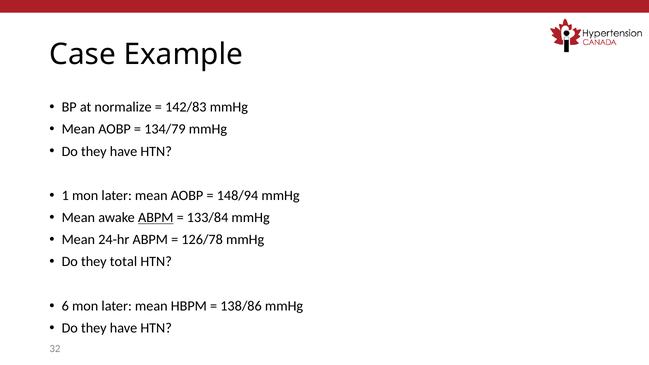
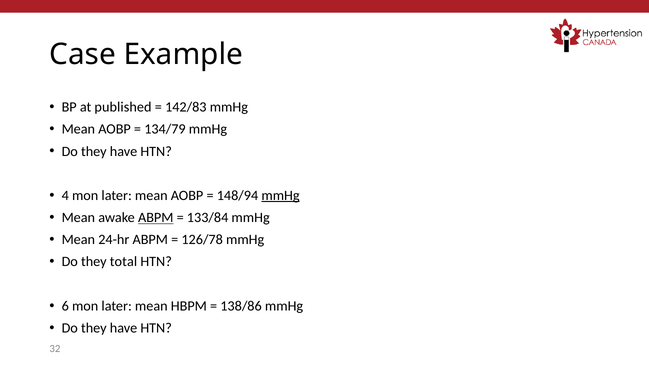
normalize: normalize -> published
1: 1 -> 4
mmHg at (281, 196) underline: none -> present
